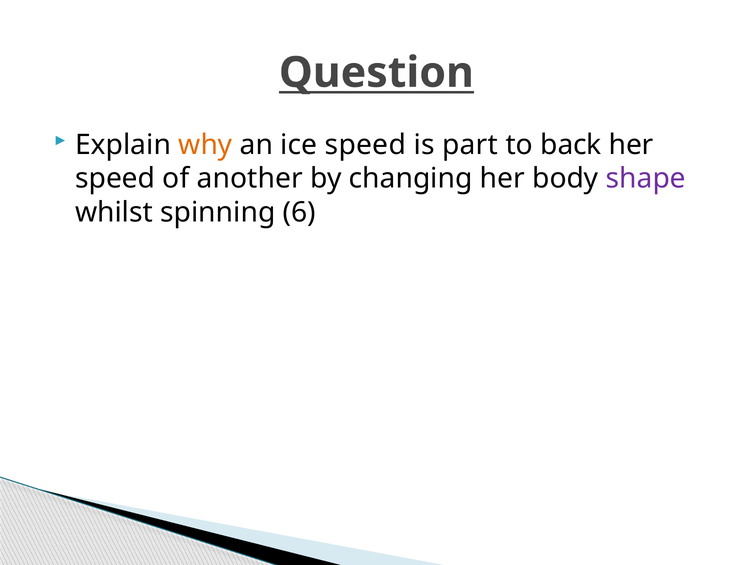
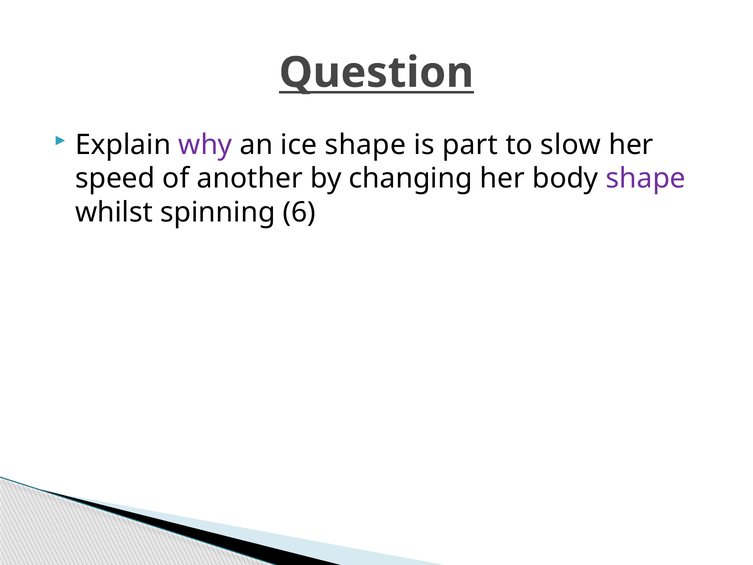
why colour: orange -> purple
ice speed: speed -> shape
back: back -> slow
